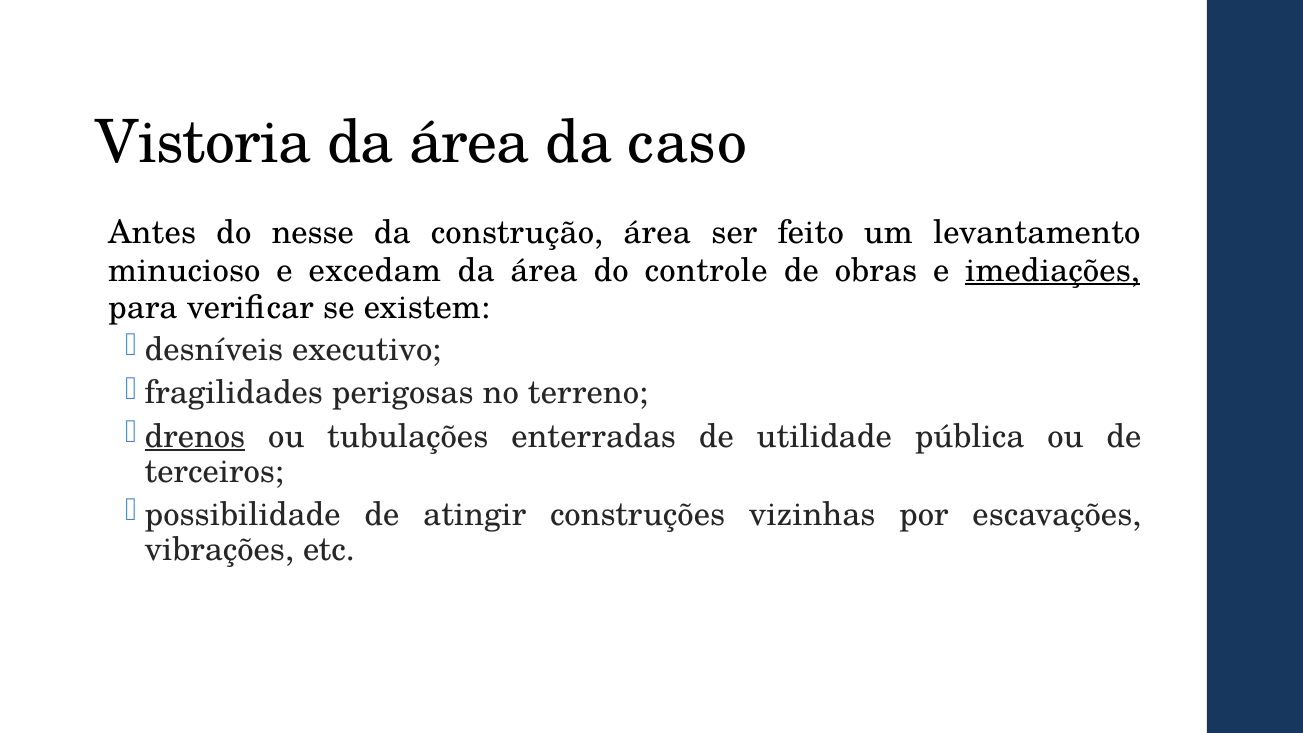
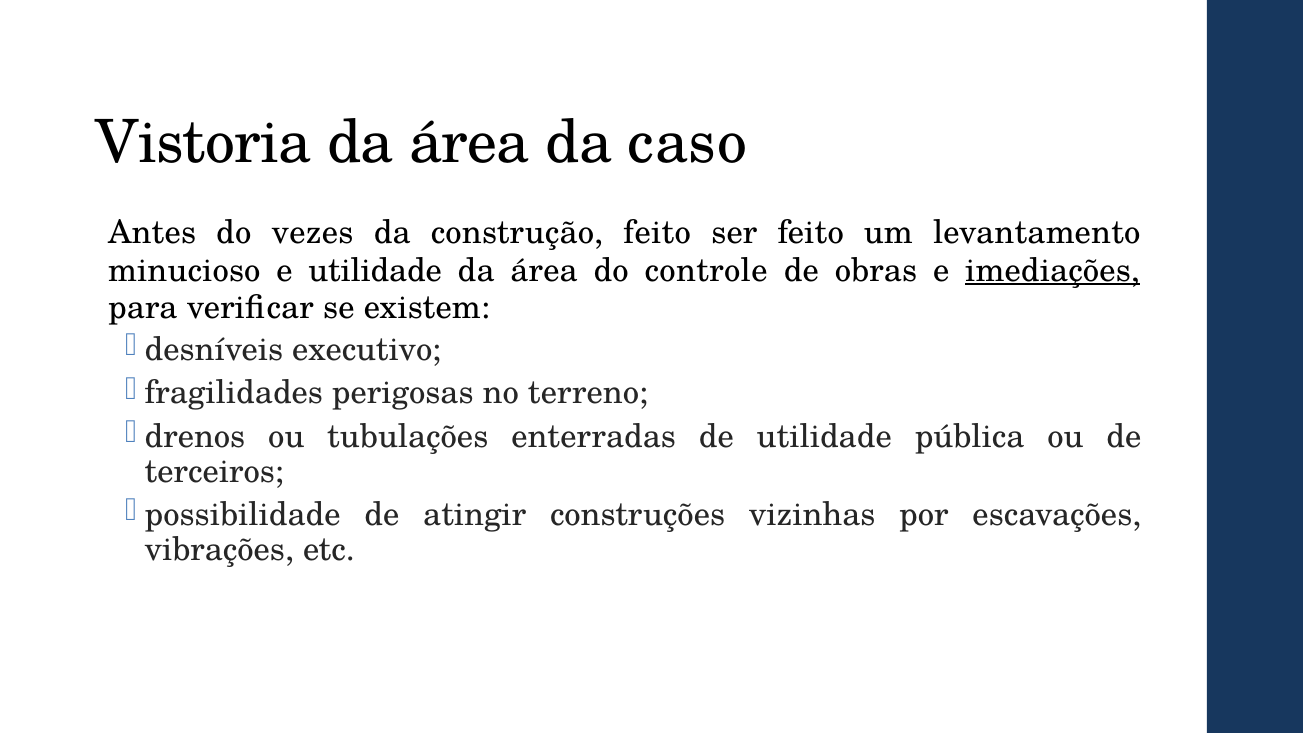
nesse: nesse -> vezes
construção área: área -> feito
e excedam: excedam -> utilidade
drenos underline: present -> none
